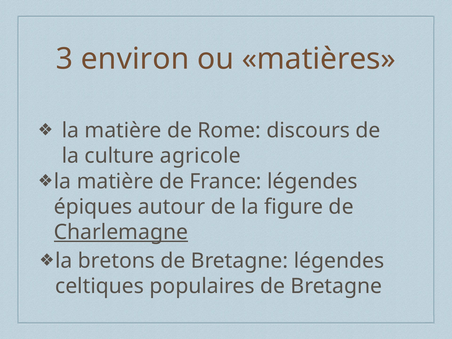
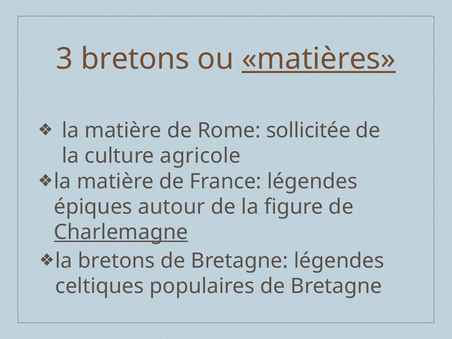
3 environ: environ -> bretons
matières underline: none -> present
discours: discours -> sollicitée
